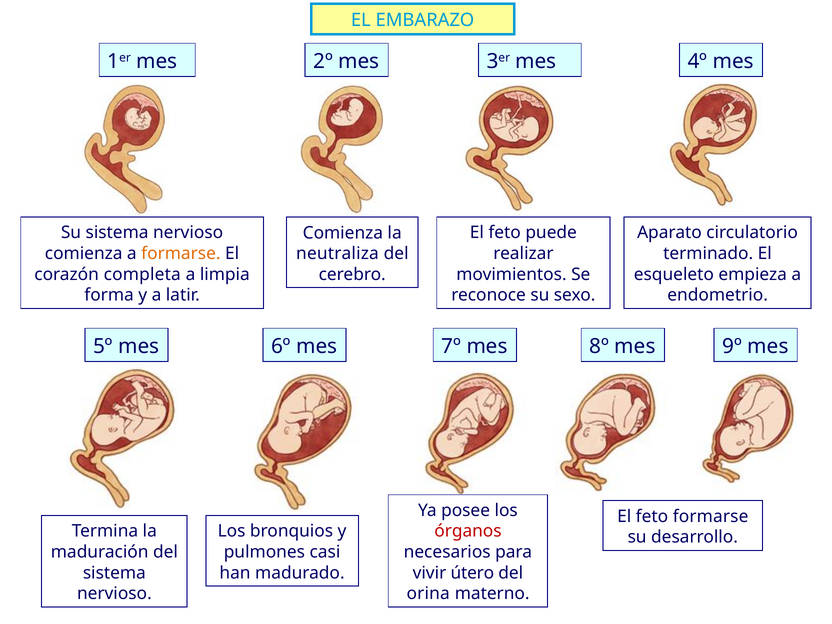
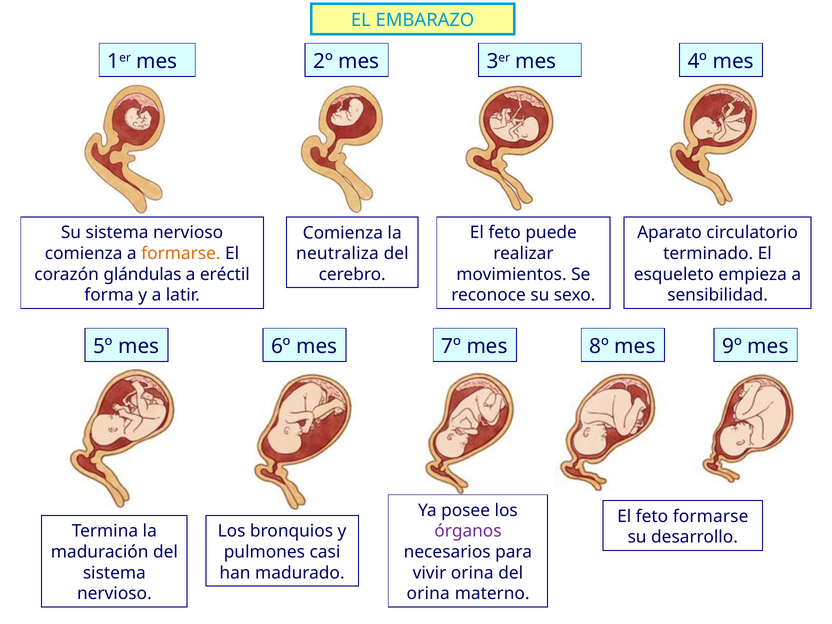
completa: completa -> glándulas
limpia: limpia -> eréctil
endometrio: endometrio -> sensibilidad
órganos colour: red -> purple
vivir útero: útero -> orina
